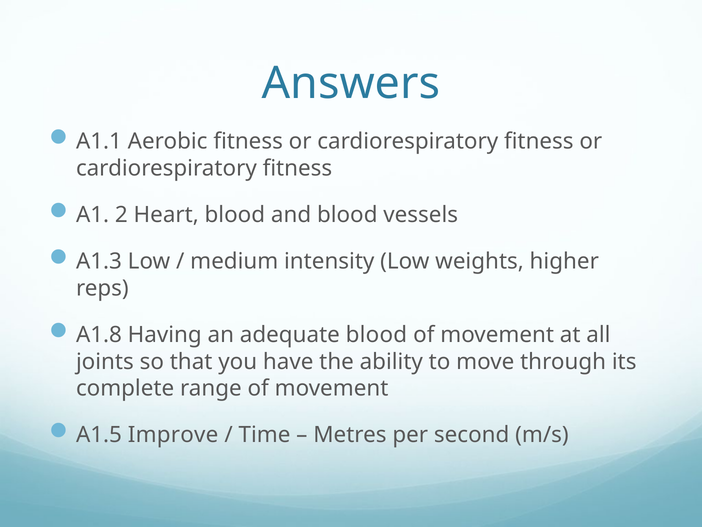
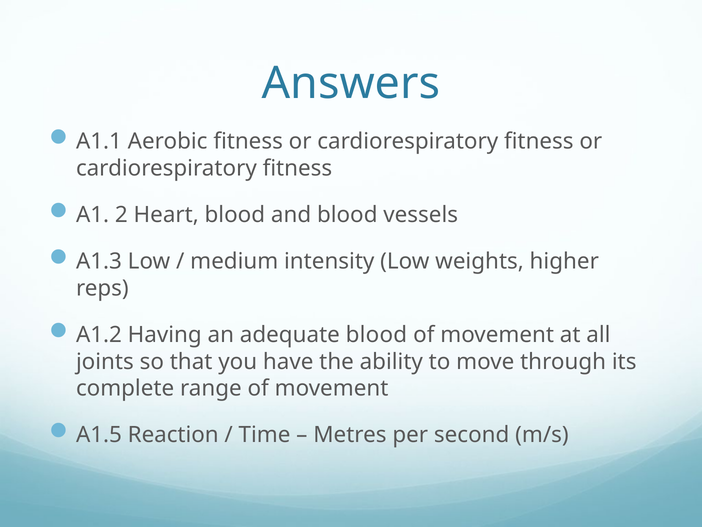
A1.8: A1.8 -> A1.2
Improve: Improve -> Reaction
